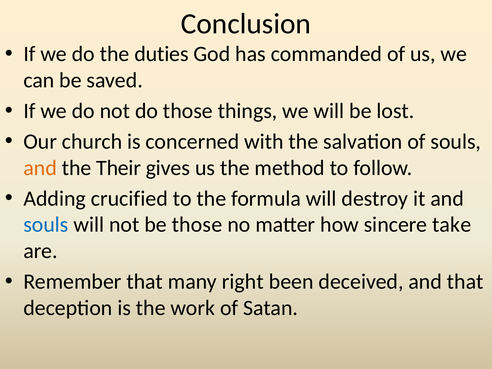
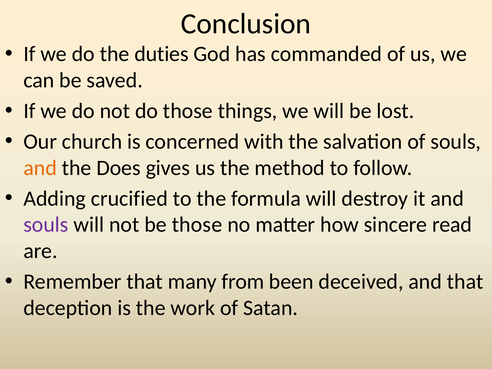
Their: Their -> Does
souls at (46, 225) colour: blue -> purple
take: take -> read
right: right -> from
